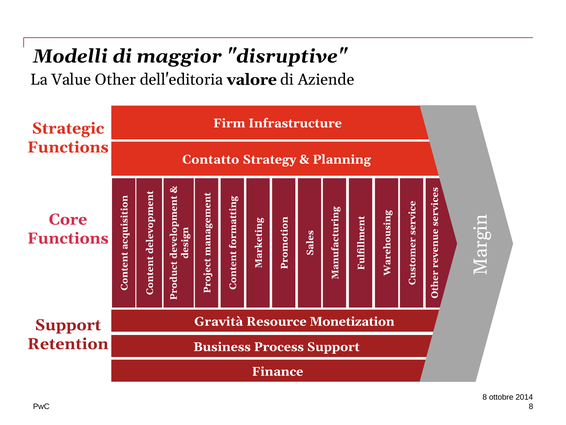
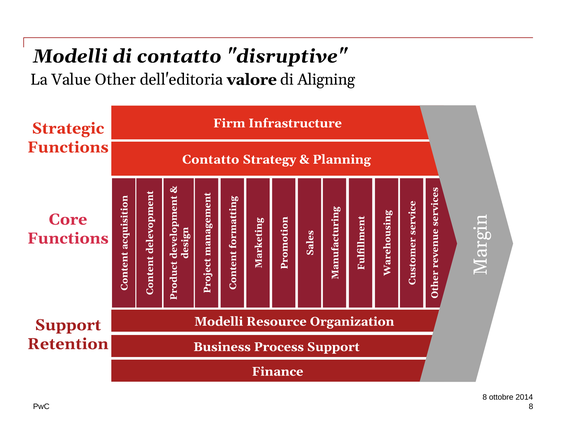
di maggior: maggior -> contatto
Aziende: Aziende -> Aligning
Gravità at (219, 321): Gravità -> Modelli
Monetization: Monetization -> Organization
